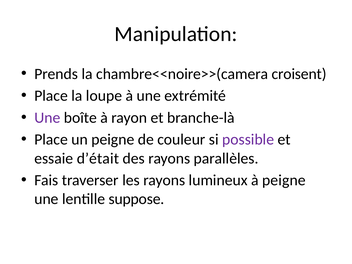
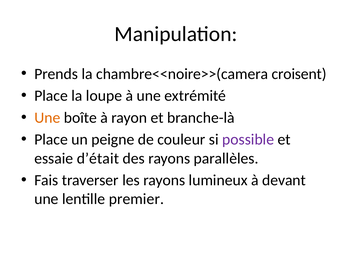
Une at (47, 118) colour: purple -> orange
à peigne: peigne -> devant
suppose: suppose -> premier
